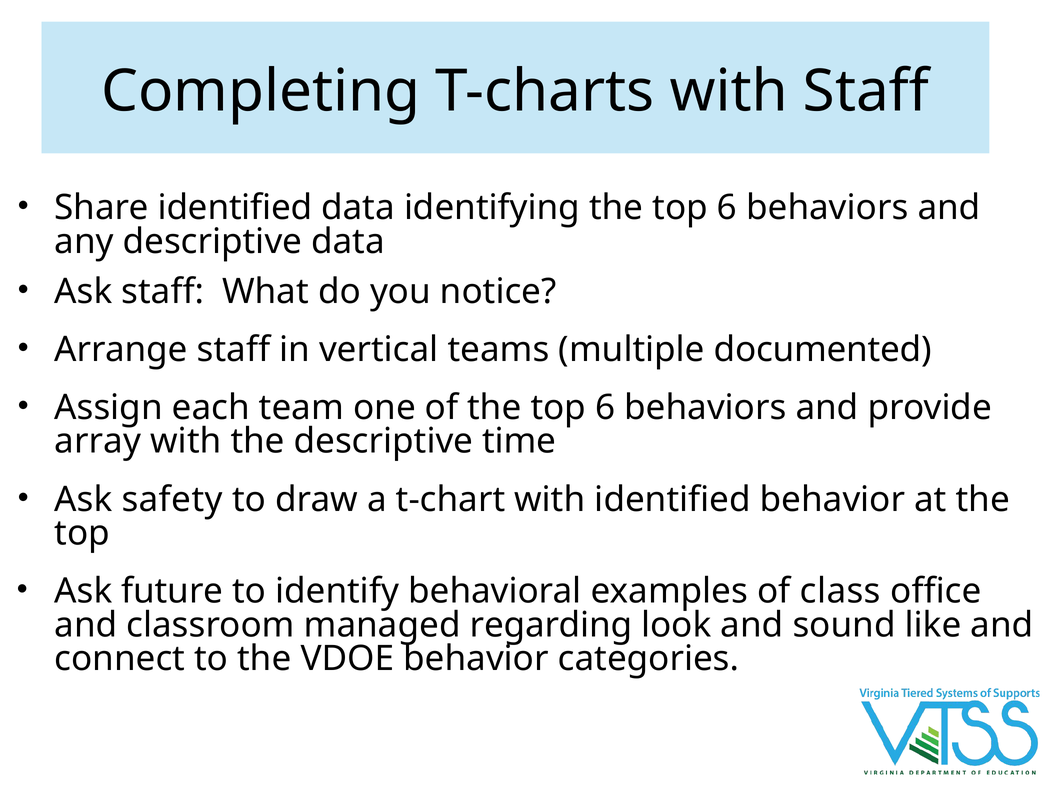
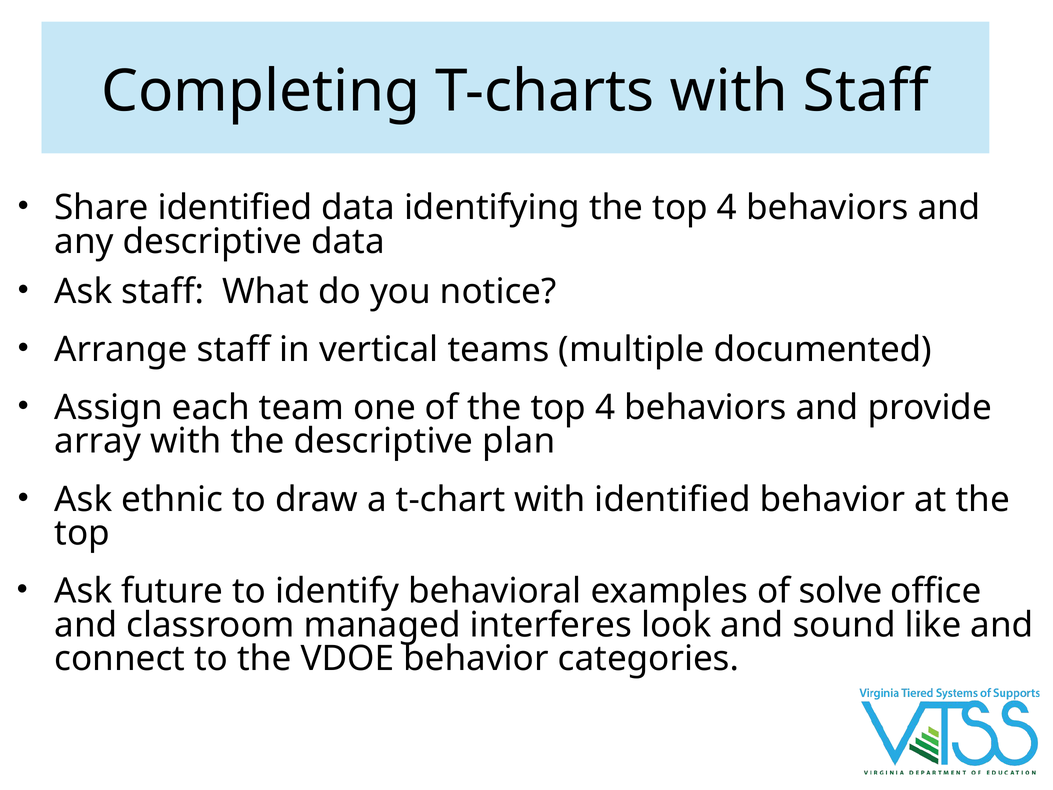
identifying the top 6: 6 -> 4
of the top 6: 6 -> 4
time: time -> plan
safety: safety -> ethnic
class: class -> solve
regarding: regarding -> interferes
